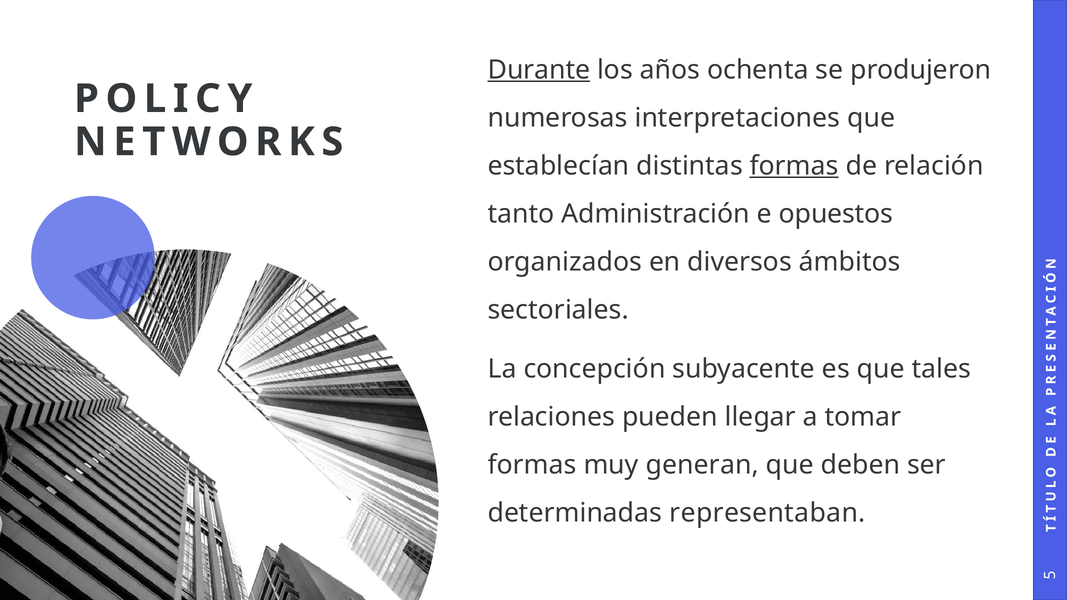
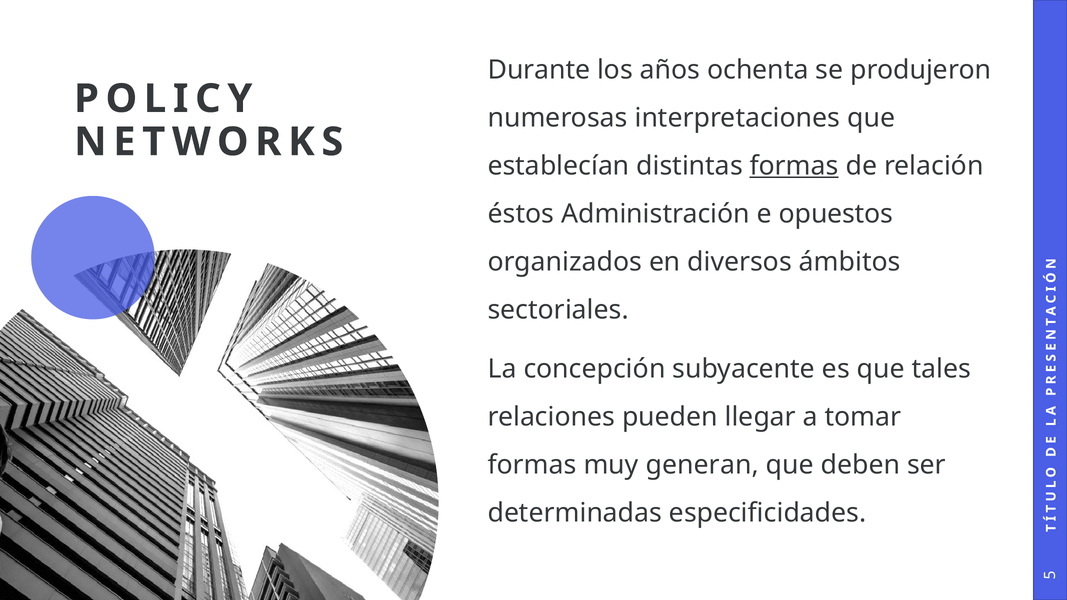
Durante underline: present -> none
tanto: tanto -> éstos
representaban: representaban -> especificidades
